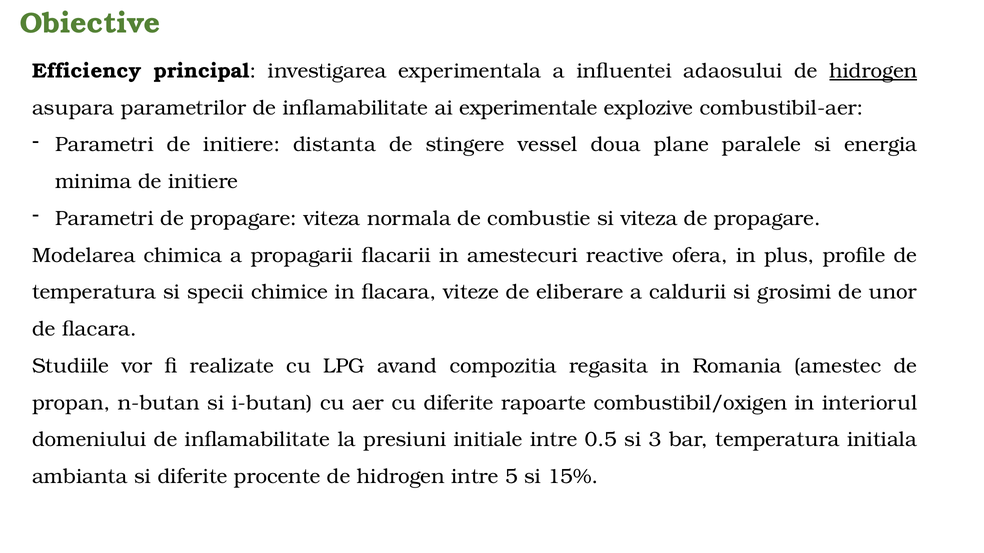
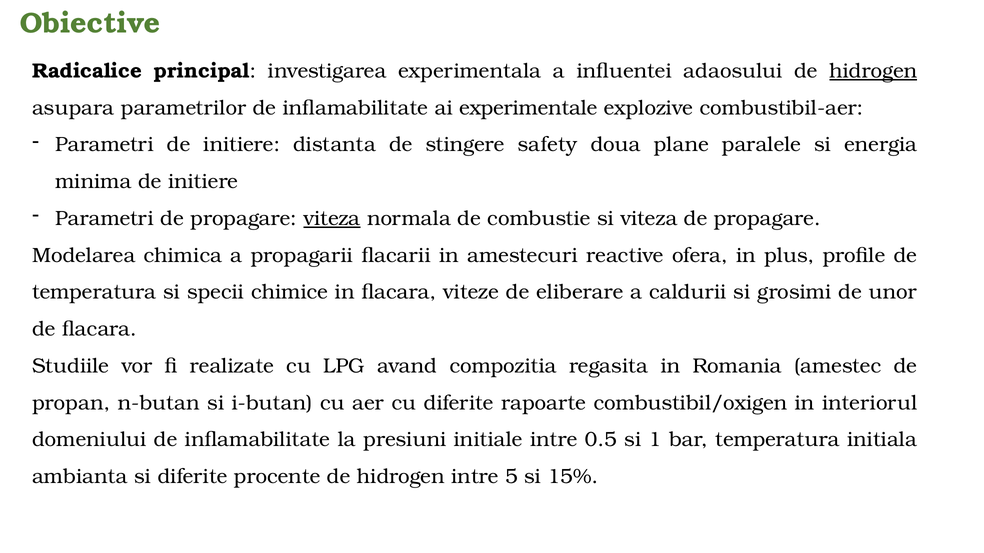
Efficiency: Efficiency -> Radicalice
vessel: vessel -> safety
viteza at (332, 219) underline: none -> present
3: 3 -> 1
